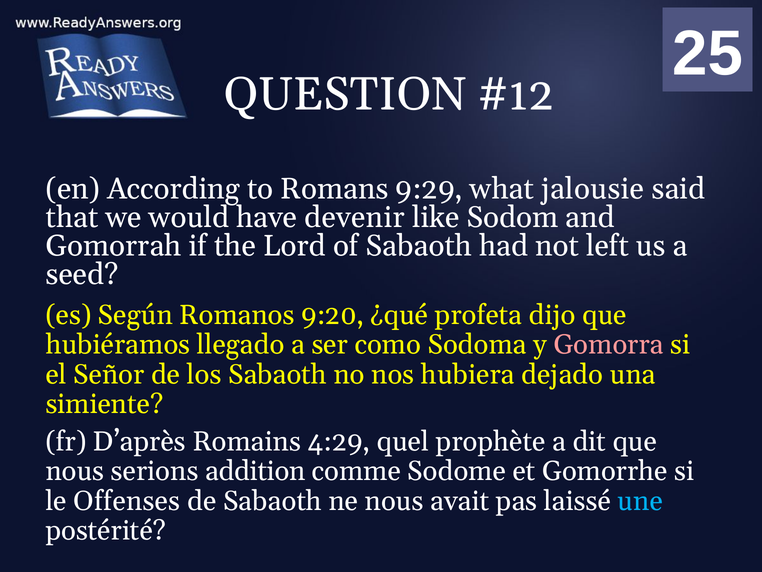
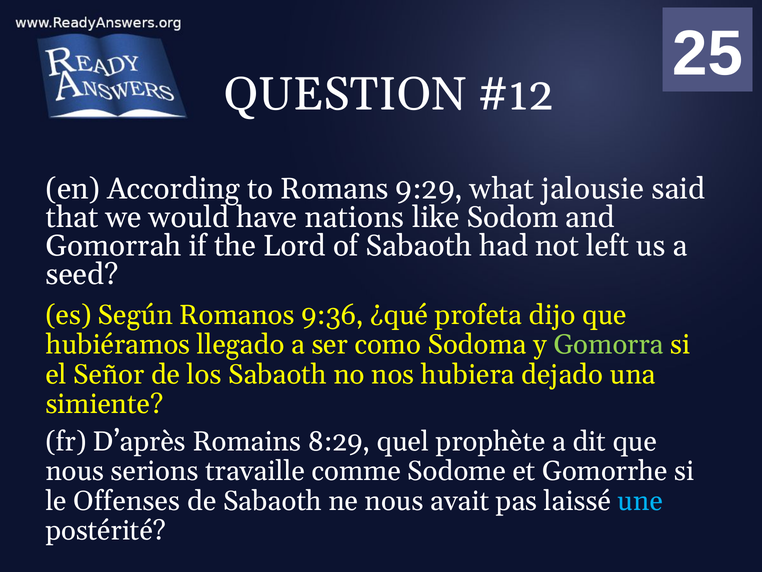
devenir: devenir -> nations
9:20: 9:20 -> 9:36
Gomorra colour: pink -> light green
4:29: 4:29 -> 8:29
addition: addition -> travaille
